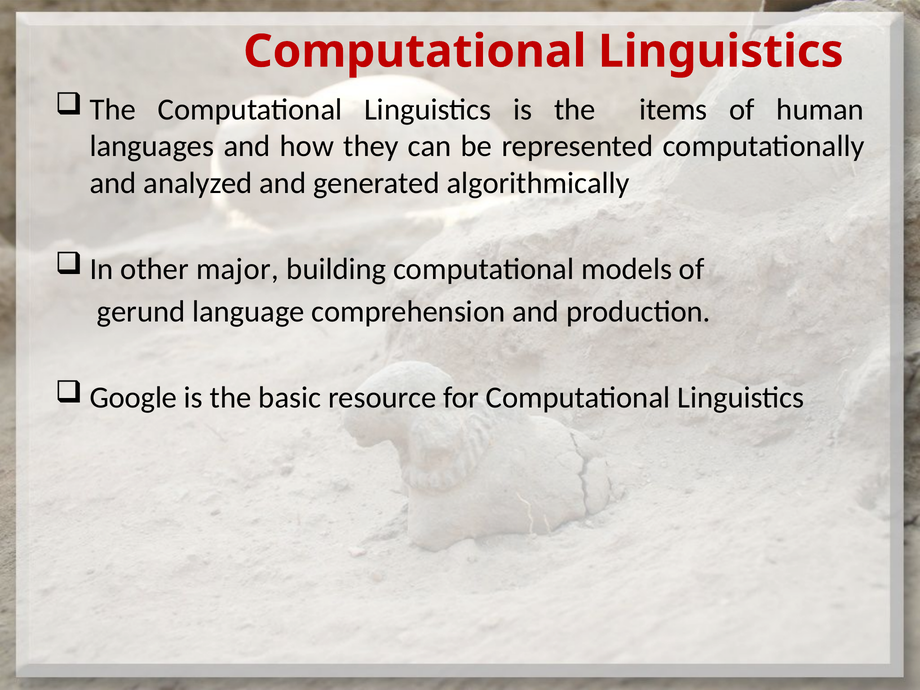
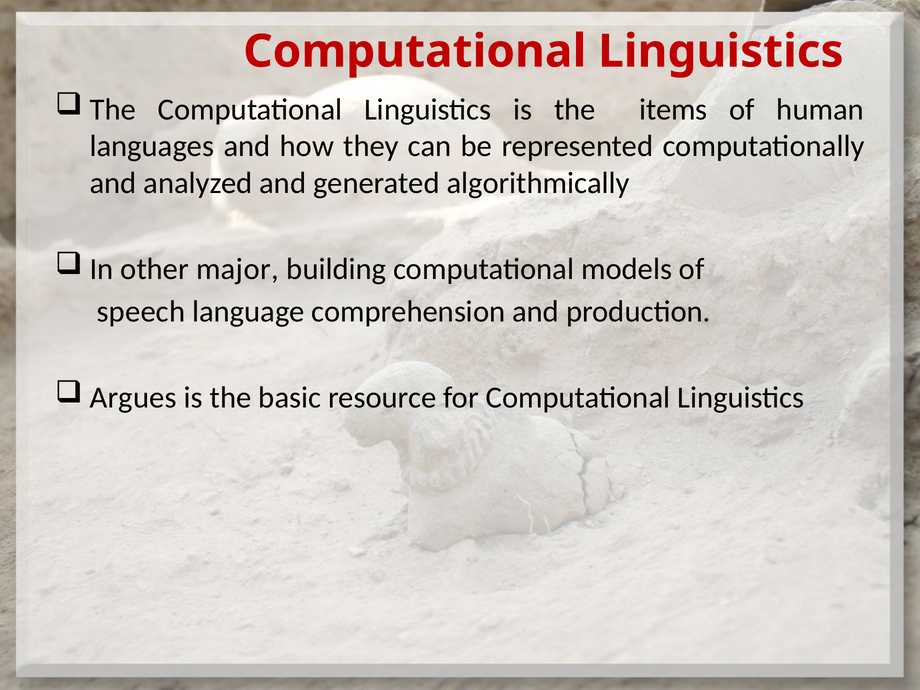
gerund: gerund -> speech
Google: Google -> Argues
